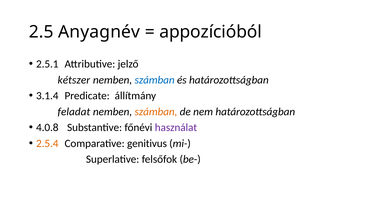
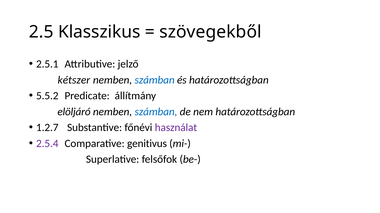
Anyagnév: Anyagnév -> Klasszikus
appozícióból: appozícióból -> szövegekből
3.1.4: 3.1.4 -> 5.5.2
feladat: feladat -> elöljáró
számban at (156, 112) colour: orange -> blue
4.0.8: 4.0.8 -> 1.2.7
2.5.4 colour: orange -> purple
